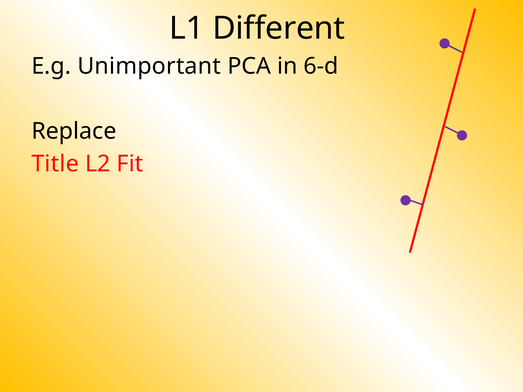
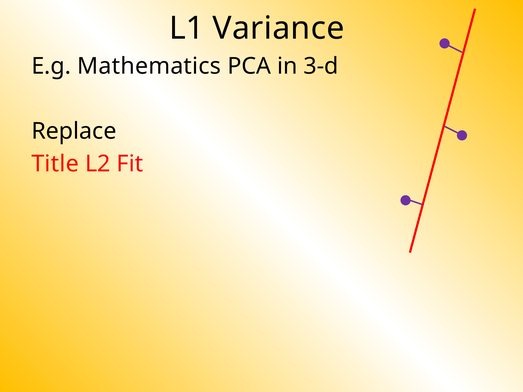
Different: Different -> Variance
Unimportant: Unimportant -> Mathematics
6-d: 6-d -> 3-d
